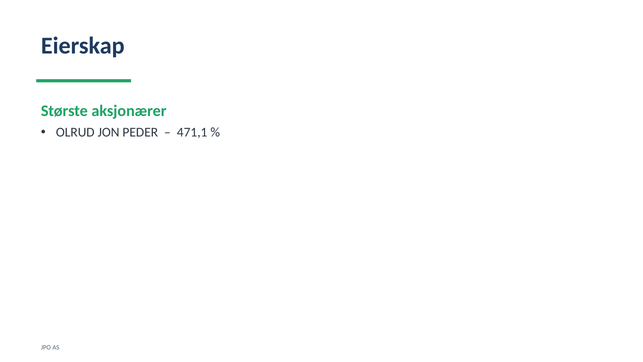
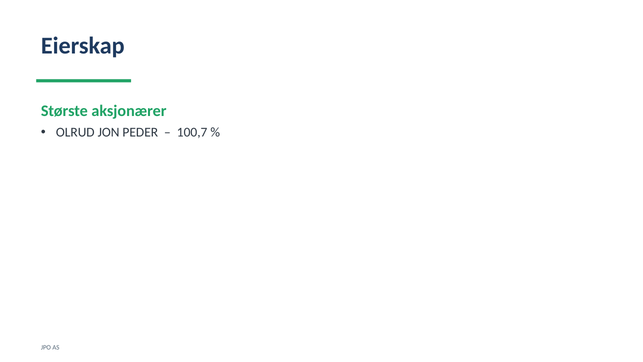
471,1: 471,1 -> 100,7
